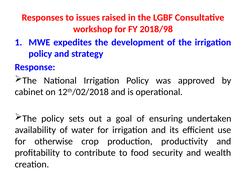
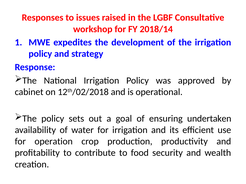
2018/98: 2018/98 -> 2018/14
otherwise: otherwise -> operation
